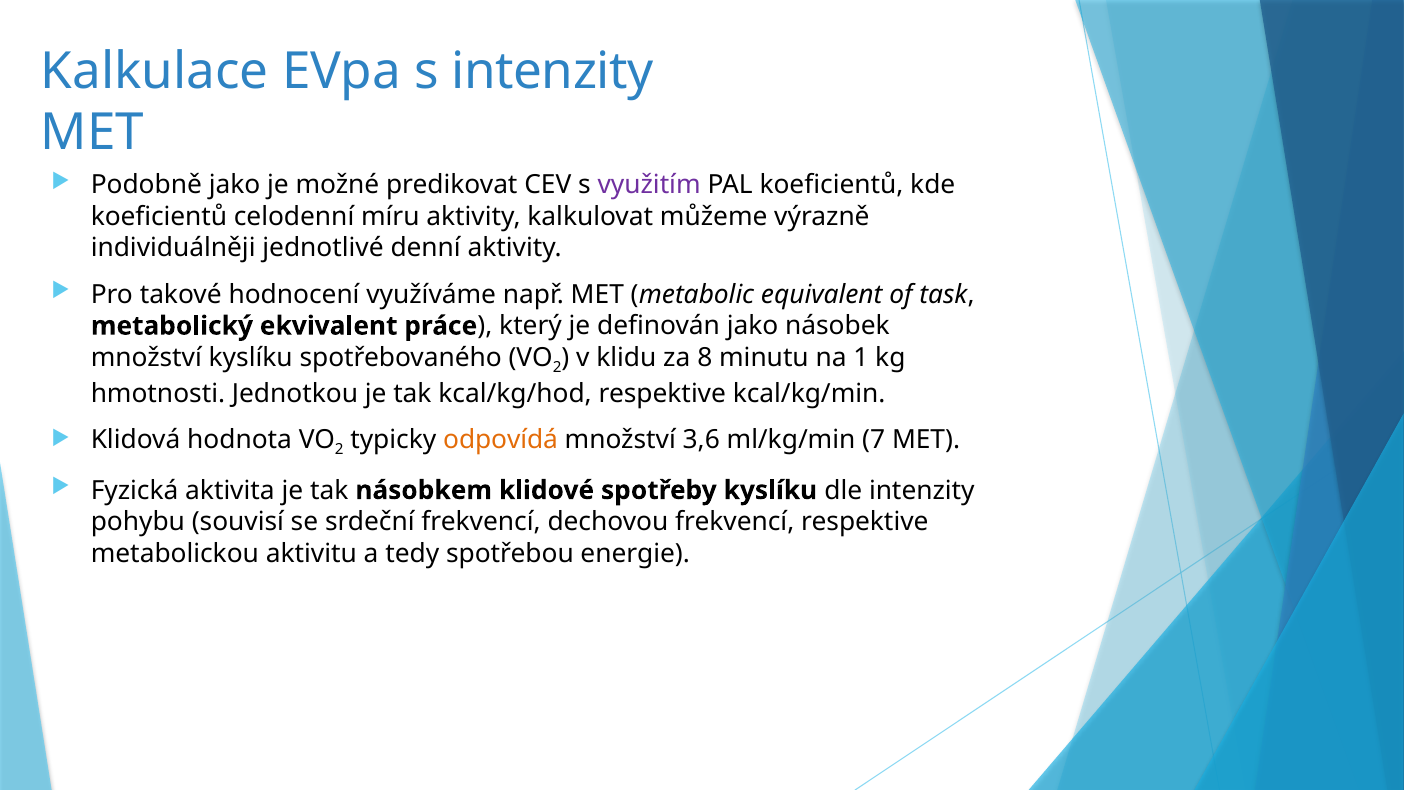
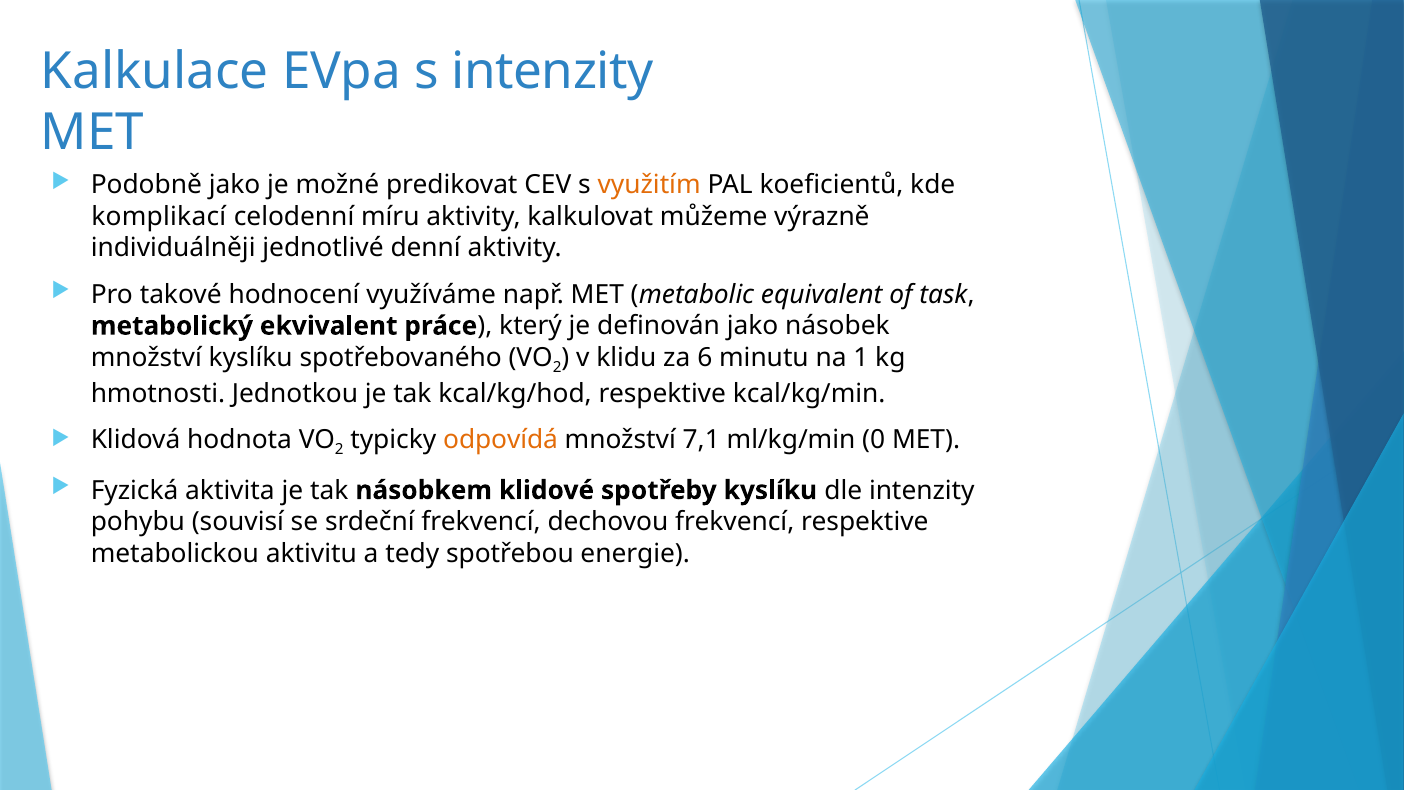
využitím colour: purple -> orange
koeficientů at (159, 216): koeficientů -> komplikací
8: 8 -> 6
3,6: 3,6 -> 7,1
7: 7 -> 0
